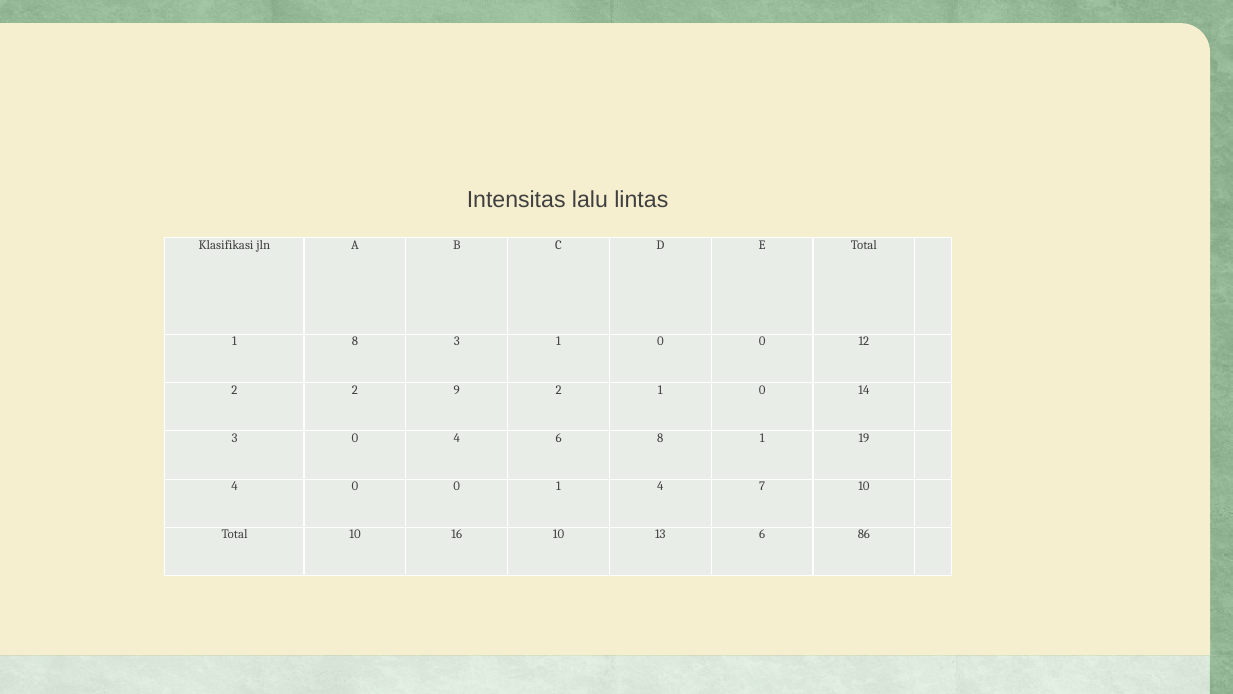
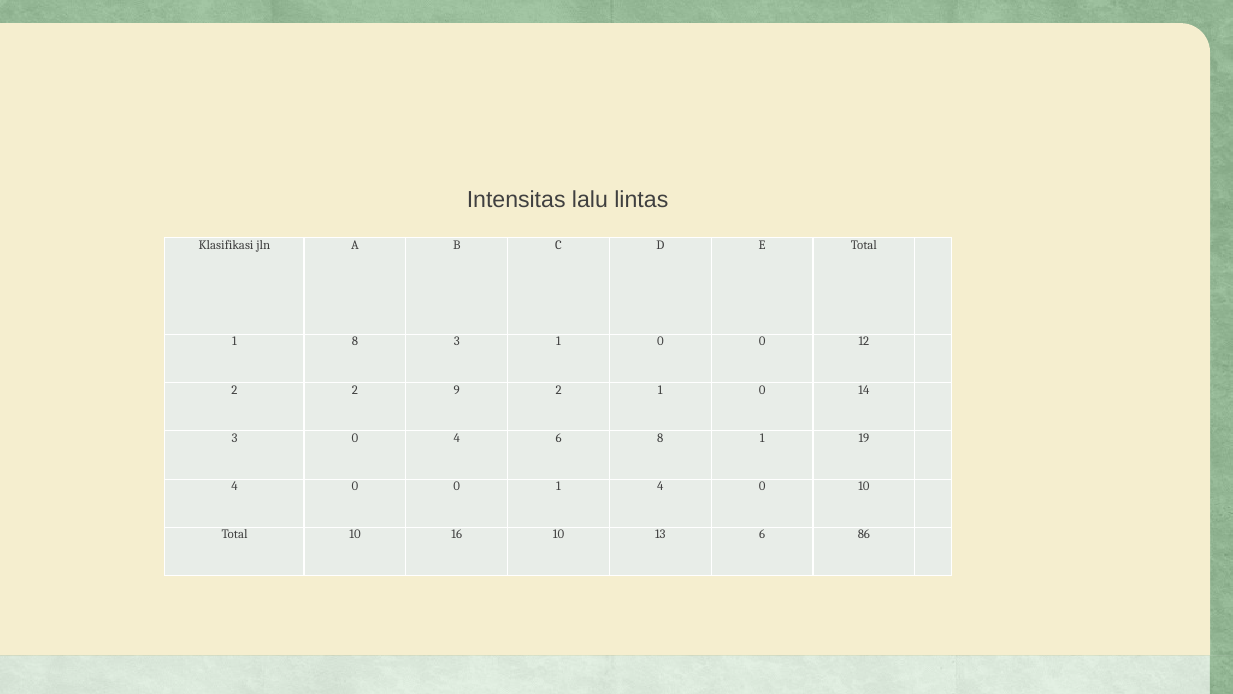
1 4 7: 7 -> 0
